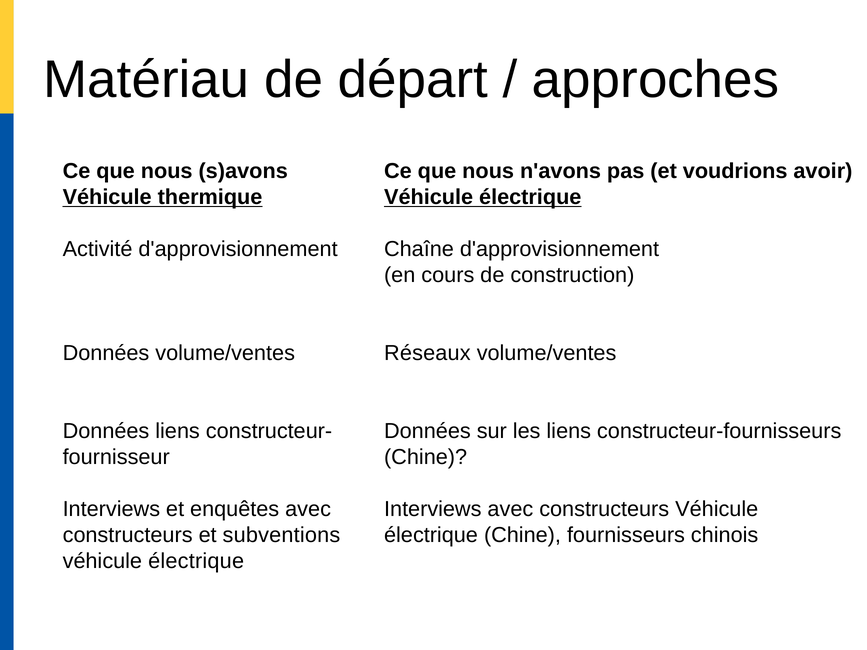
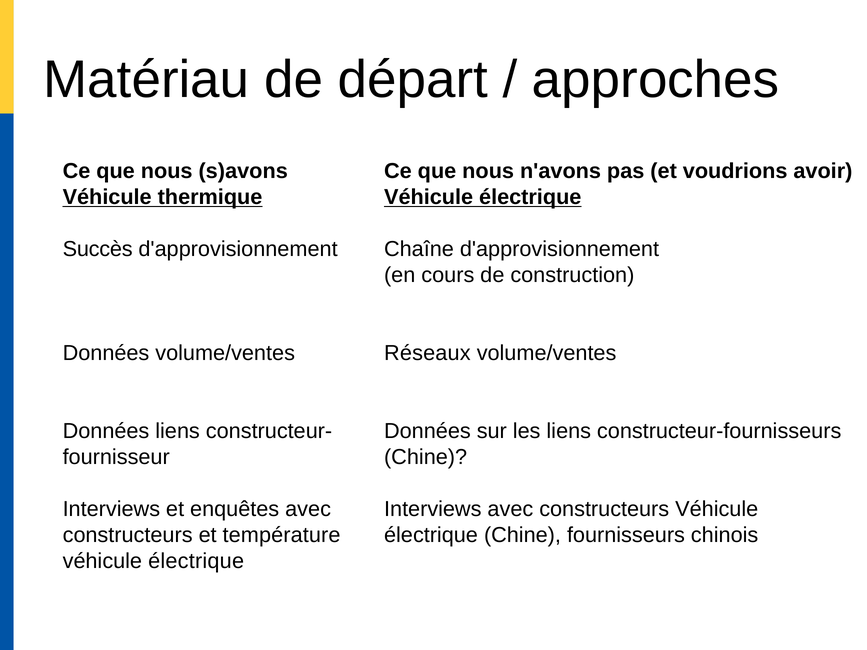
Activité: Activité -> Succès
subventions: subventions -> température
